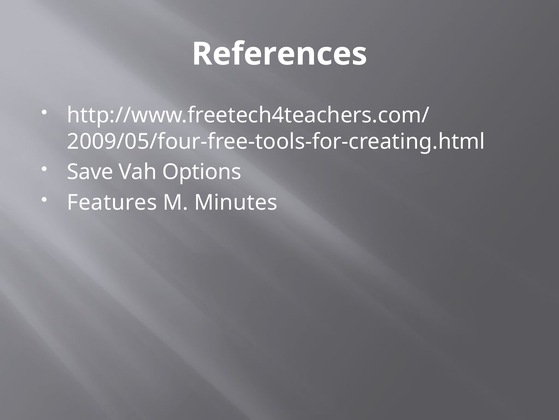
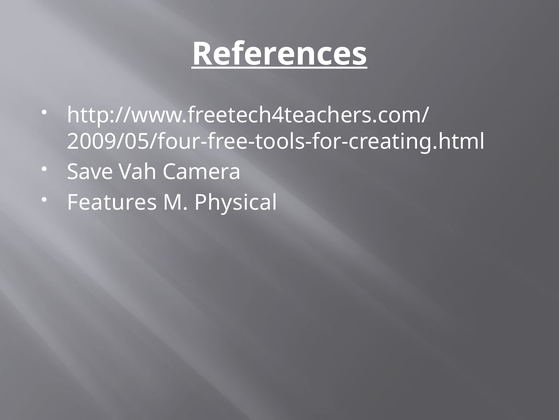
References underline: none -> present
Options: Options -> Camera
Minutes: Minutes -> Physical
